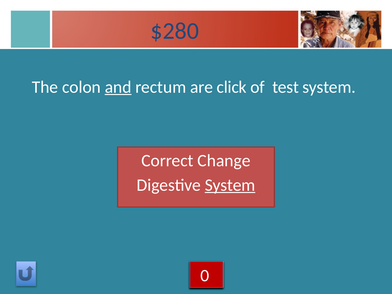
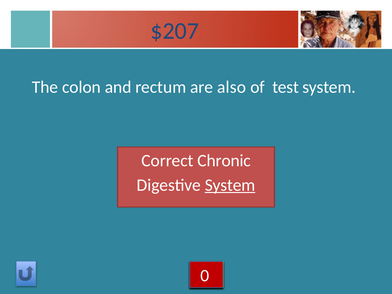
$280: $280 -> $207
and underline: present -> none
click: click -> also
Change: Change -> Chronic
